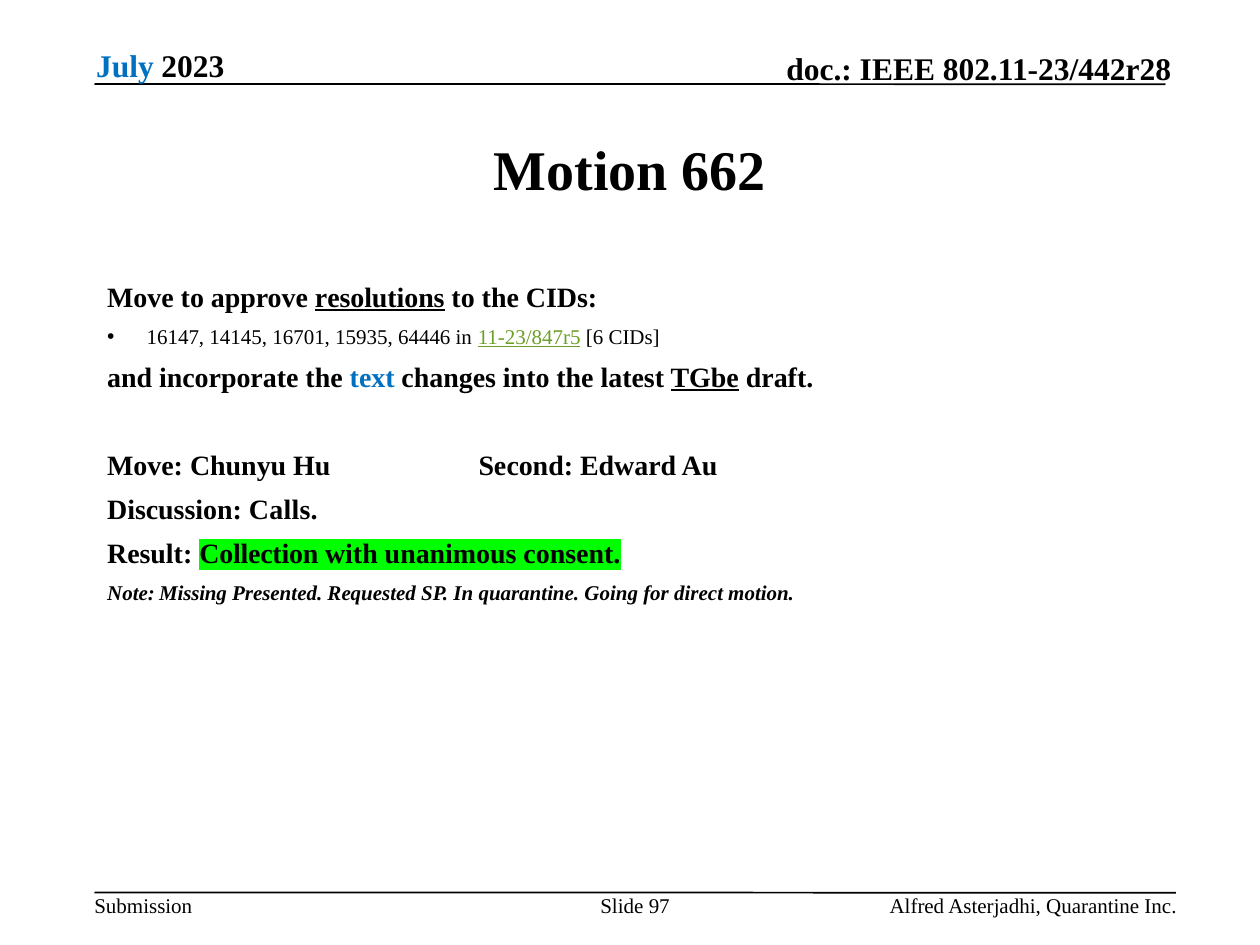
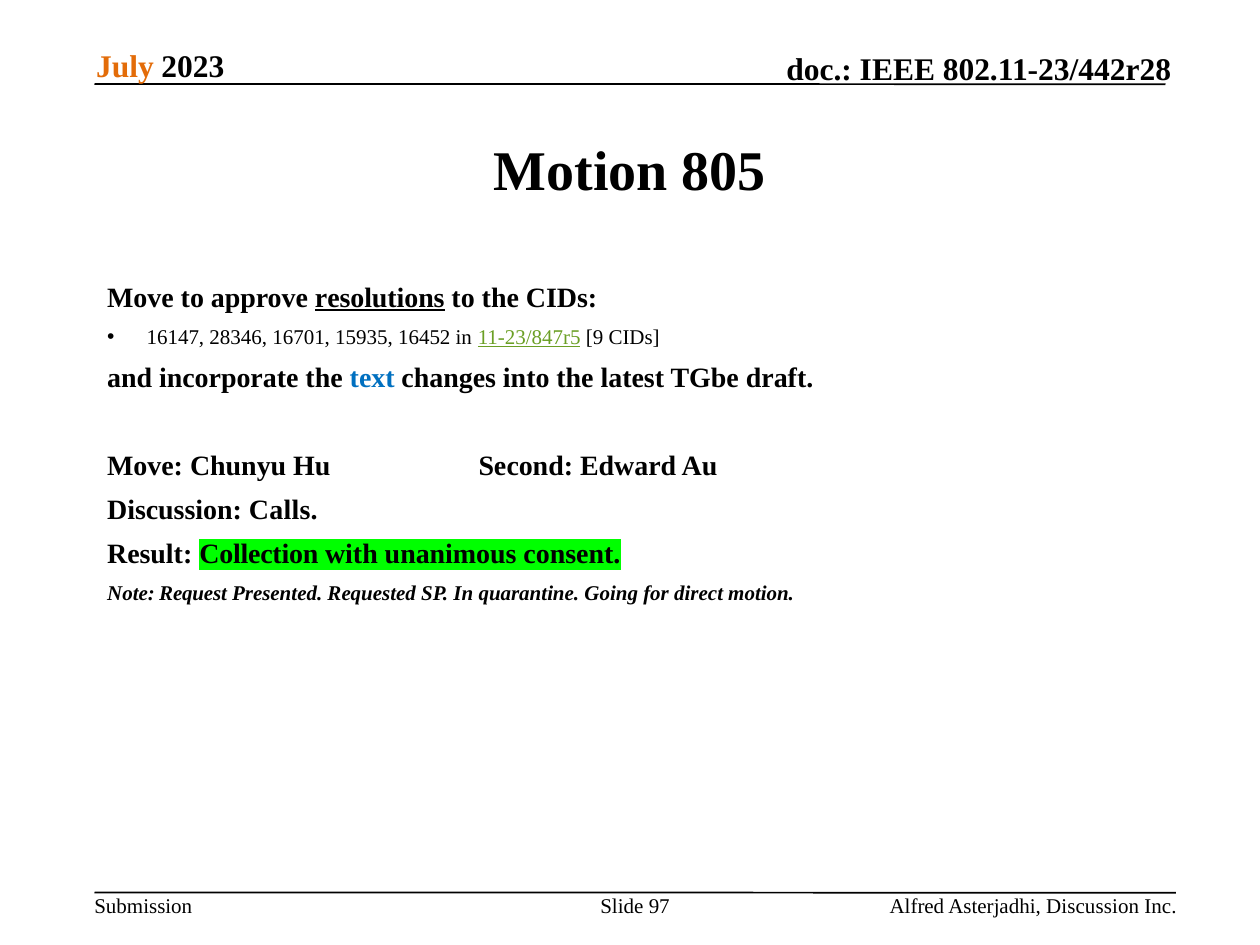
July colour: blue -> orange
662: 662 -> 805
14145: 14145 -> 28346
64446: 64446 -> 16452
6: 6 -> 9
TGbe underline: present -> none
Missing: Missing -> Request
Asterjadhi Quarantine: Quarantine -> Discussion
